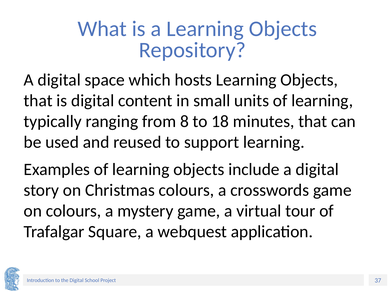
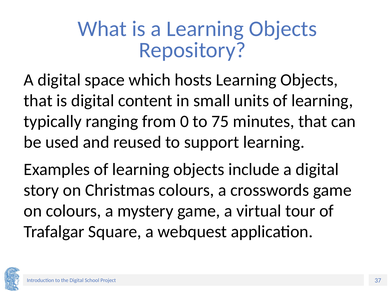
8: 8 -> 0
18: 18 -> 75
